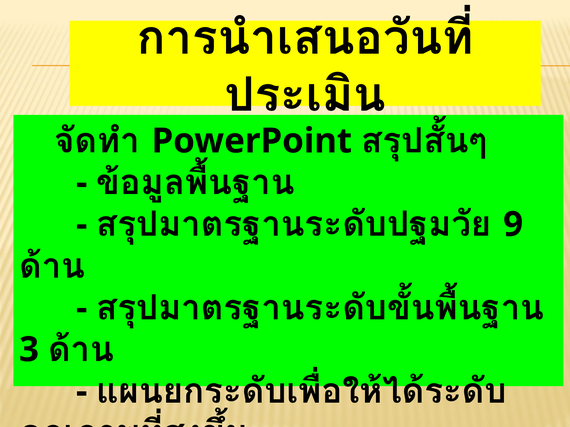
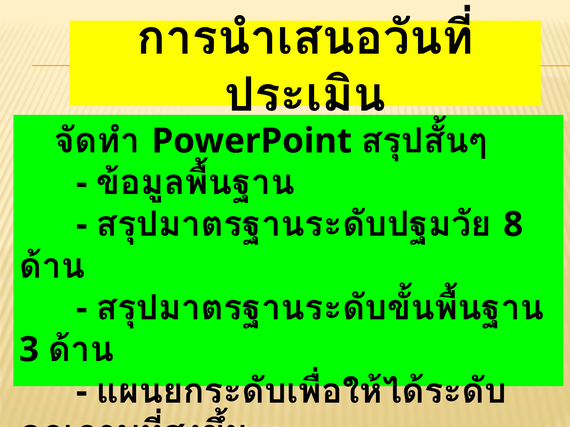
9: 9 -> 8
